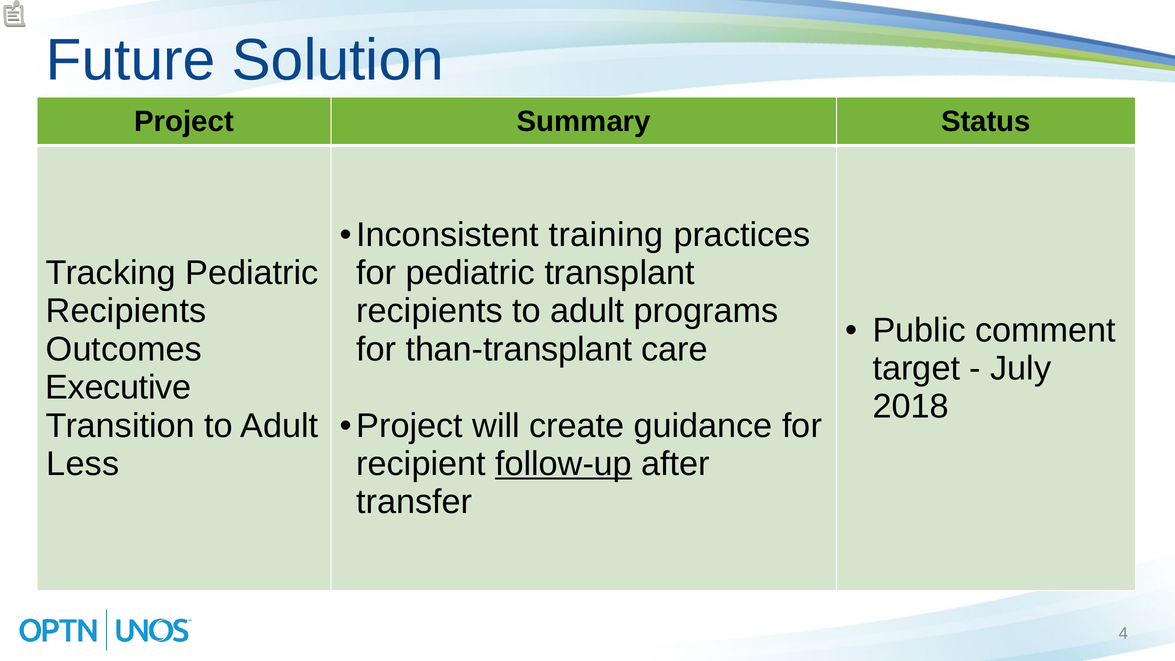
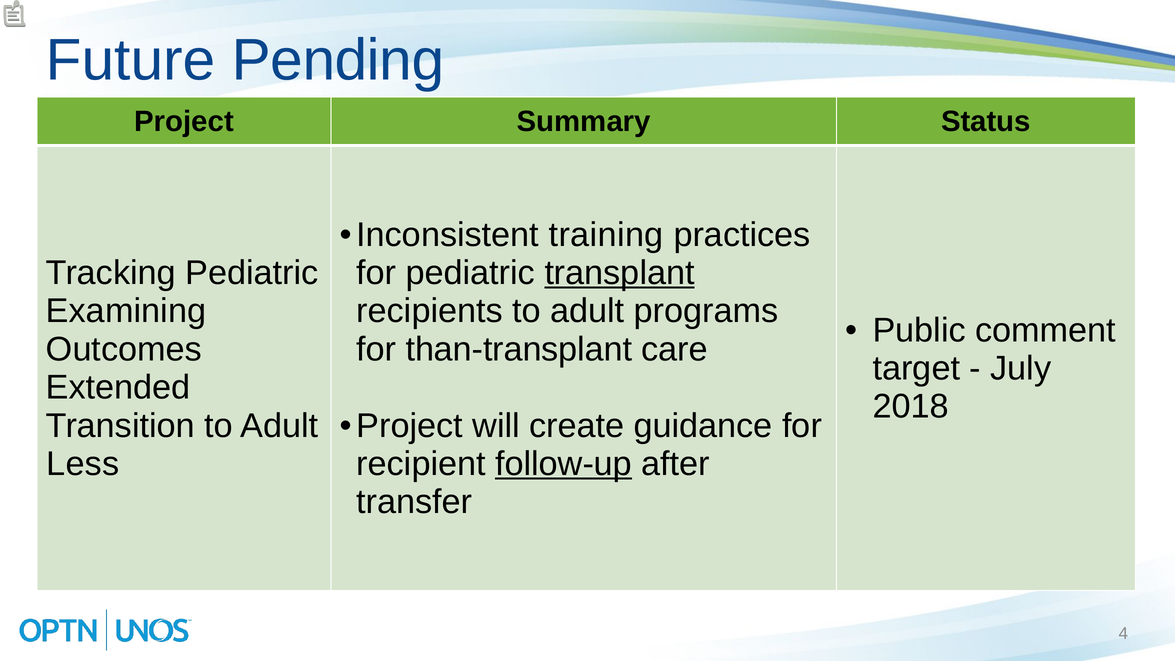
Solution: Solution -> Pending
transplant underline: none -> present
Recipients at (126, 311): Recipients -> Examining
Executive: Executive -> Extended
